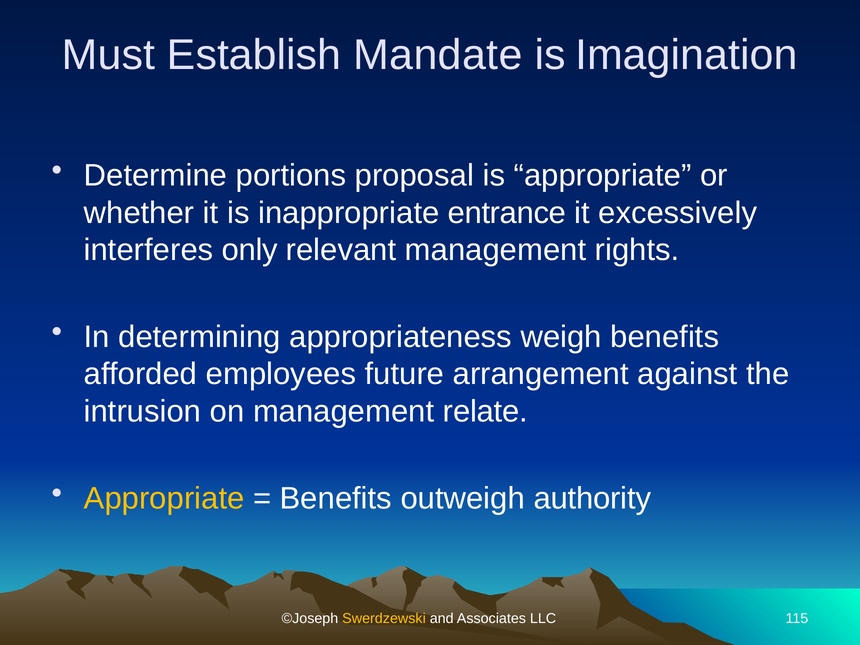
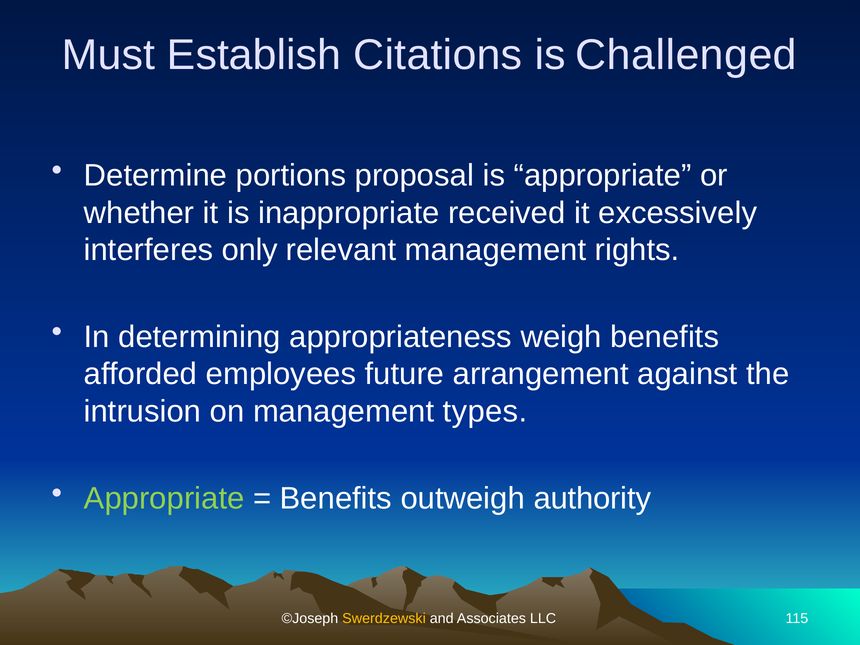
Mandate: Mandate -> Citations
Imagination: Imagination -> Challenged
entrance: entrance -> received
relate: relate -> types
Appropriate at (164, 498) colour: yellow -> light green
